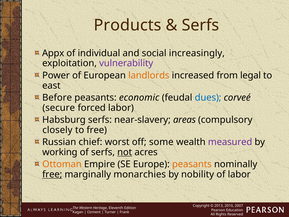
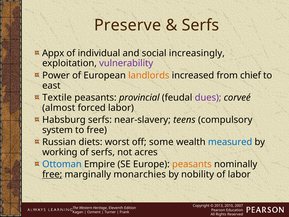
Products: Products -> Preserve
legal: legal -> chief
Before: Before -> Textile
economic: economic -> provincial
dues colour: blue -> purple
secure: secure -> almost
areas: areas -> teens
closely: closely -> system
chief: chief -> diets
measured colour: purple -> blue
not underline: present -> none
Ottoman colour: orange -> blue
